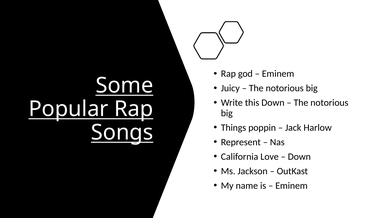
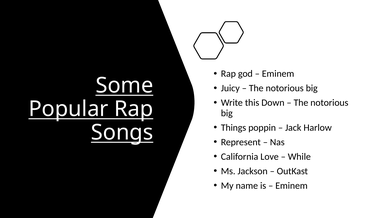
Down at (299, 156): Down -> While
